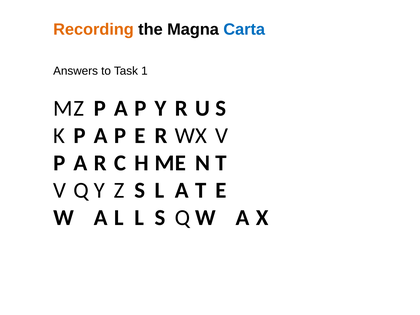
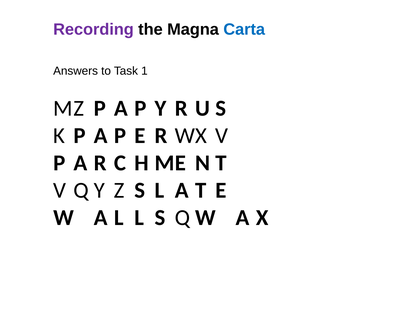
Recording colour: orange -> purple
